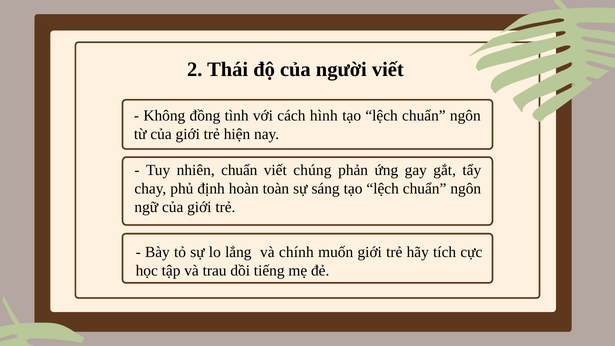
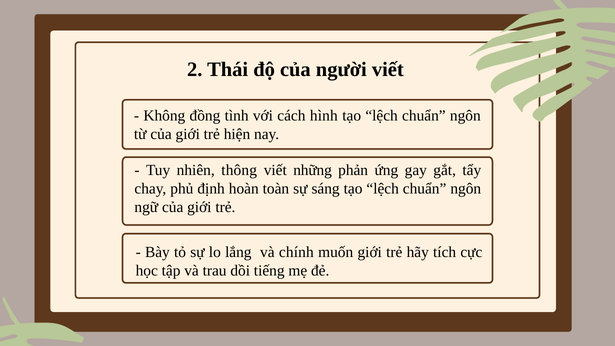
nhiên chuẩn: chuẩn -> thông
chúng: chúng -> những
